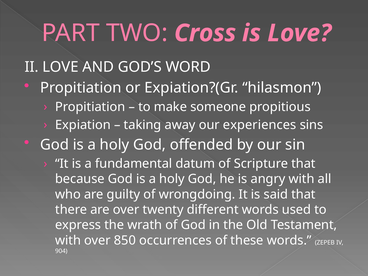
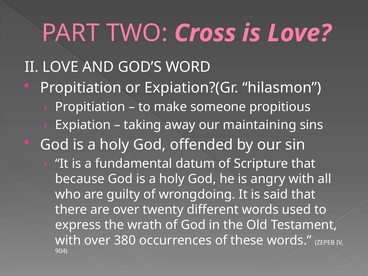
experiences: experiences -> maintaining
850: 850 -> 380
